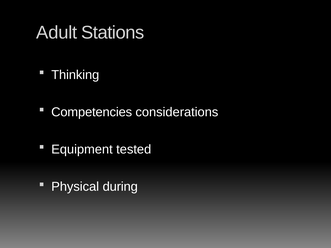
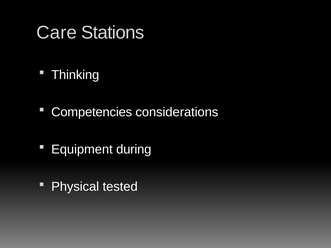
Adult: Adult -> Care
tested: tested -> during
during: during -> tested
